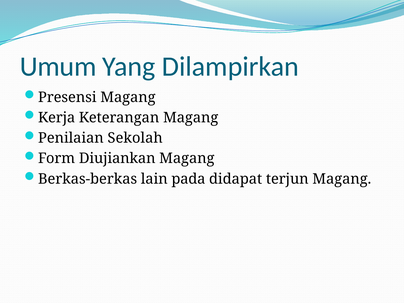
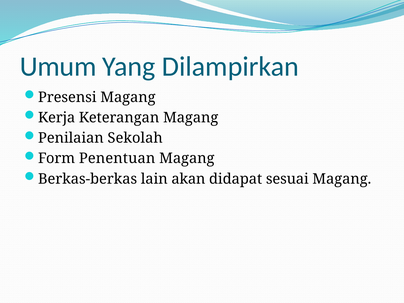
Diujiankan: Diujiankan -> Penentuan
pada: pada -> akan
terjun: terjun -> sesuai
